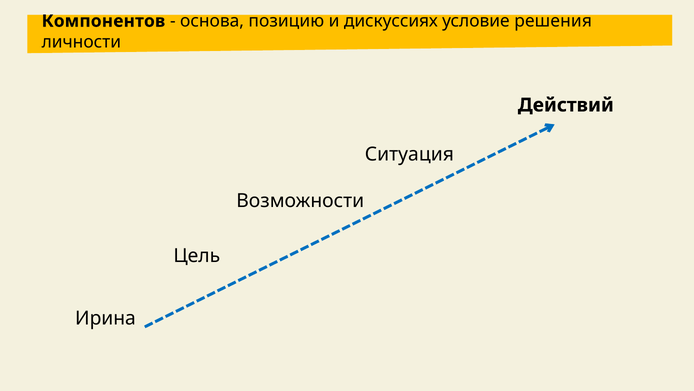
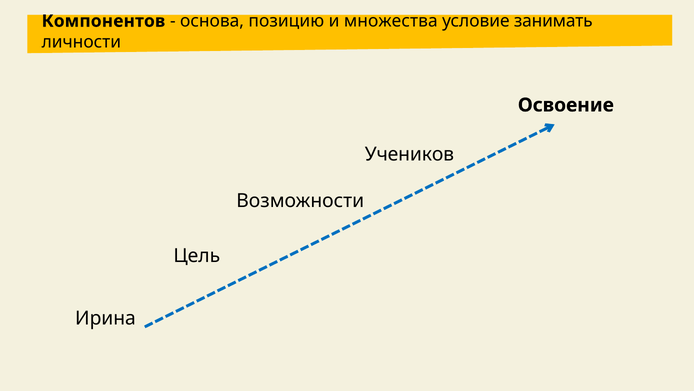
дискуссиях: дискуссиях -> множества
решения: решения -> занимать
Действий: Действий -> Освоение
Ситуация: Ситуация -> Учеников
